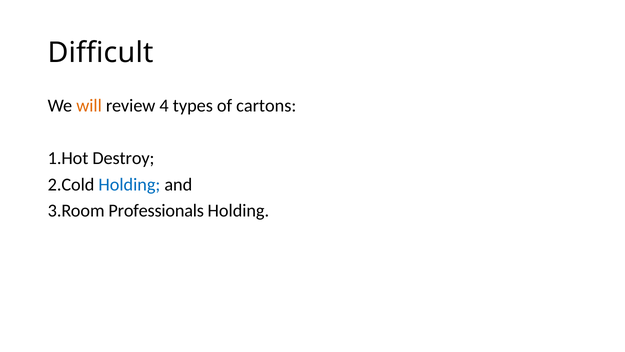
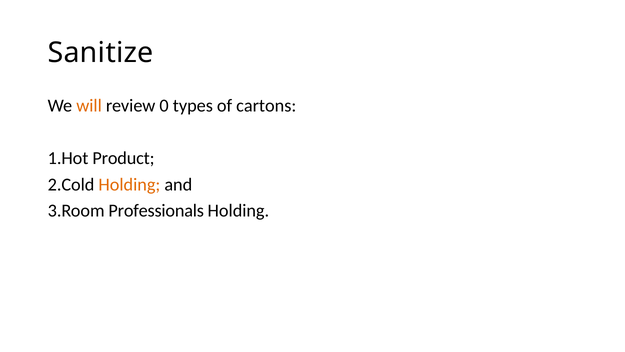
Difficult: Difficult -> Sanitize
4: 4 -> 0
Destroy: Destroy -> Product
Holding at (129, 184) colour: blue -> orange
